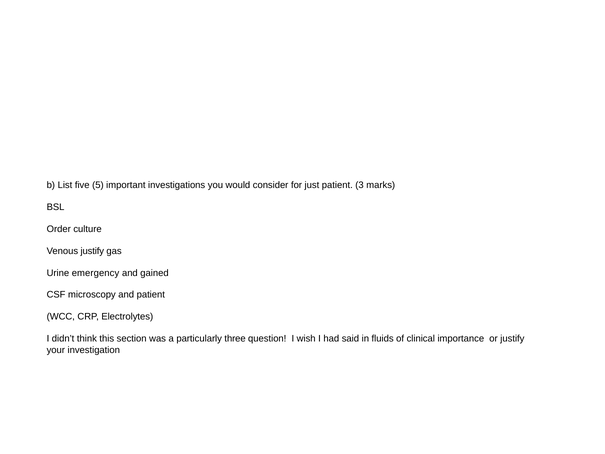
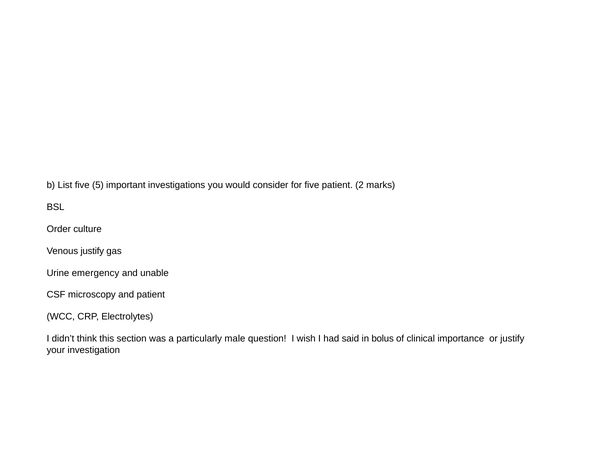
for just: just -> five
3: 3 -> 2
gained: gained -> unable
three: three -> male
fluids: fluids -> bolus
